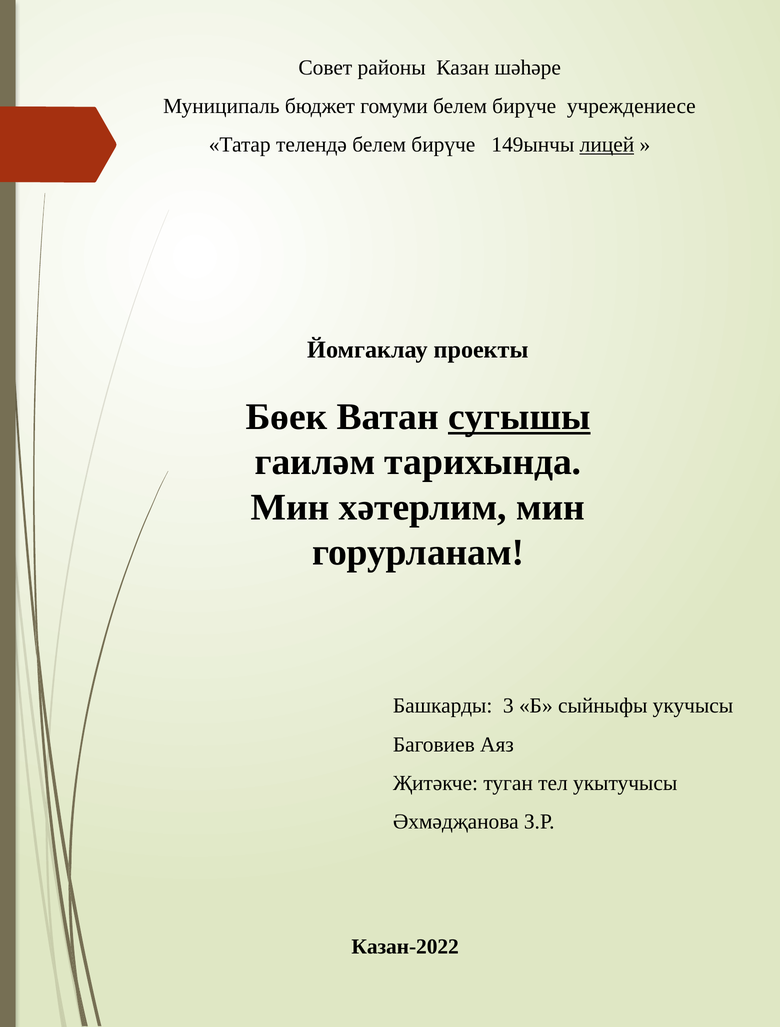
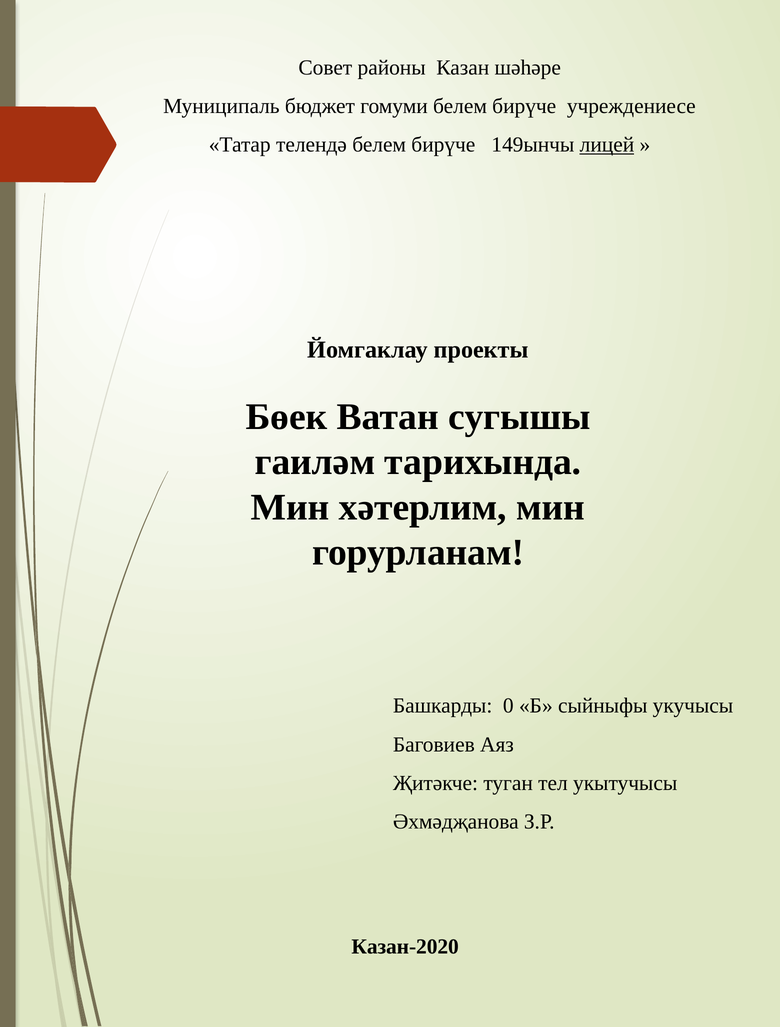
сугышы underline: present -> none
3: 3 -> 0
Казан-2022: Казан-2022 -> Казан-2020
